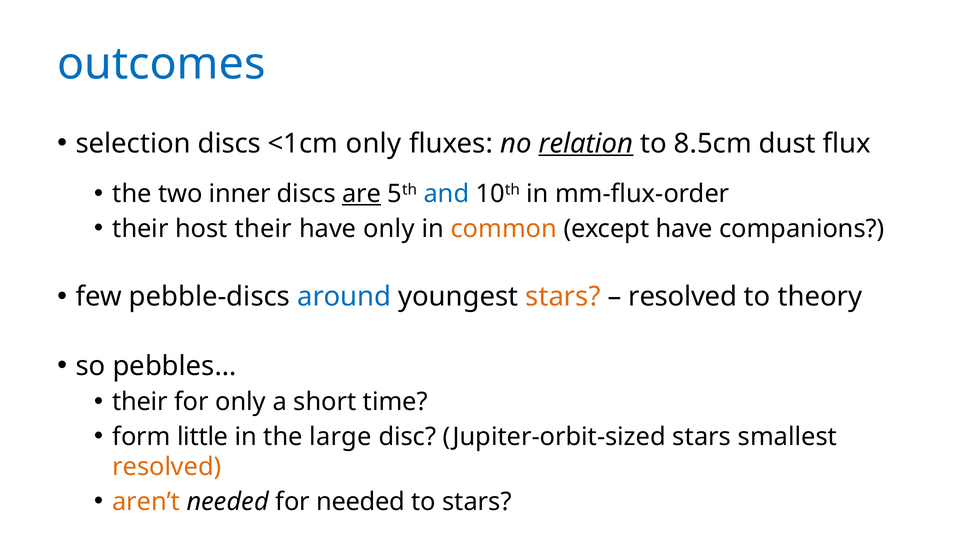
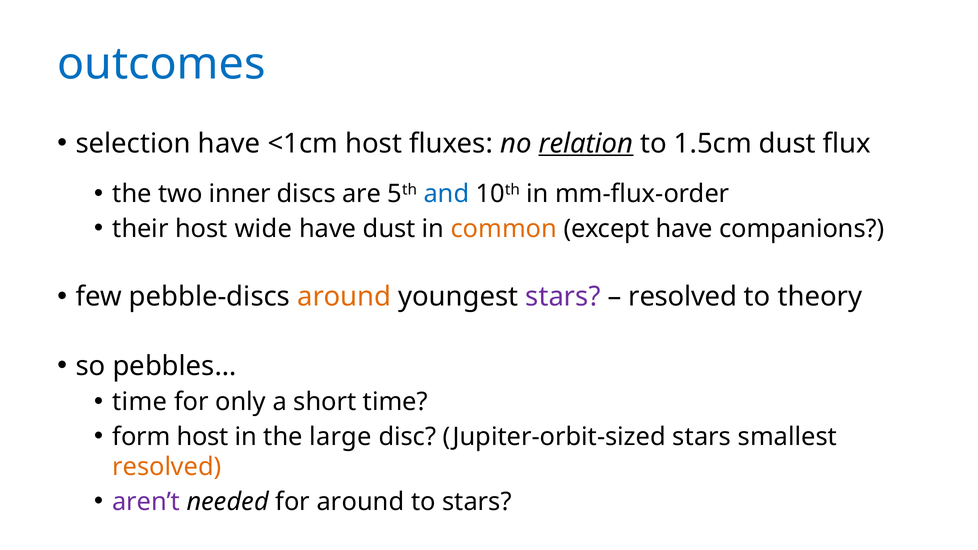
selection discs: discs -> have
<1cm only: only -> host
8.5cm: 8.5cm -> 1.5cm
are underline: present -> none
host their: their -> wide
have only: only -> dust
around at (344, 297) colour: blue -> orange
stars at (563, 297) colour: orange -> purple
their at (140, 402): their -> time
form little: little -> host
aren’t colour: orange -> purple
for needed: needed -> around
